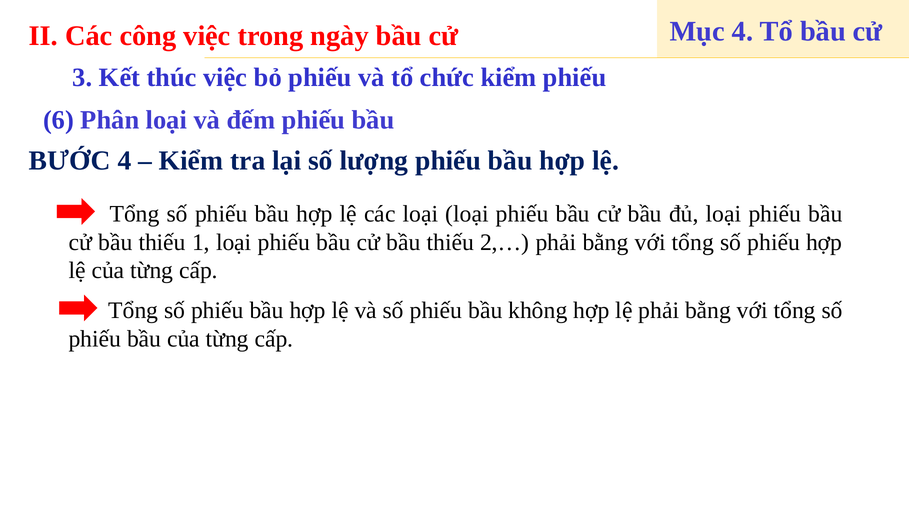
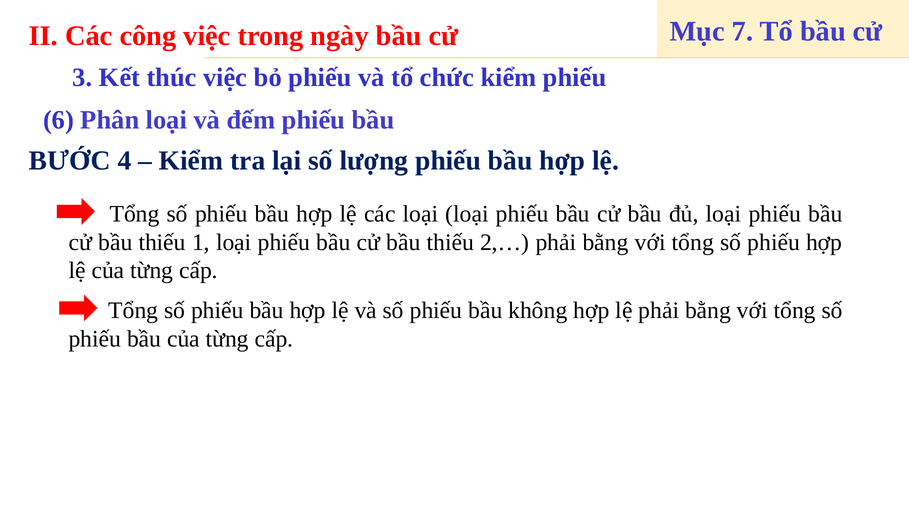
Mục 4: 4 -> 7
